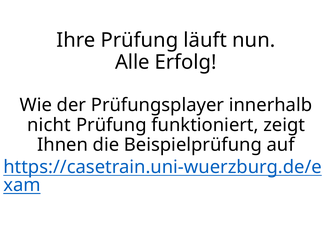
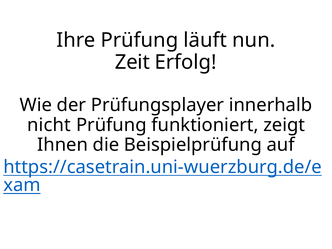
Alle: Alle -> Zeit
